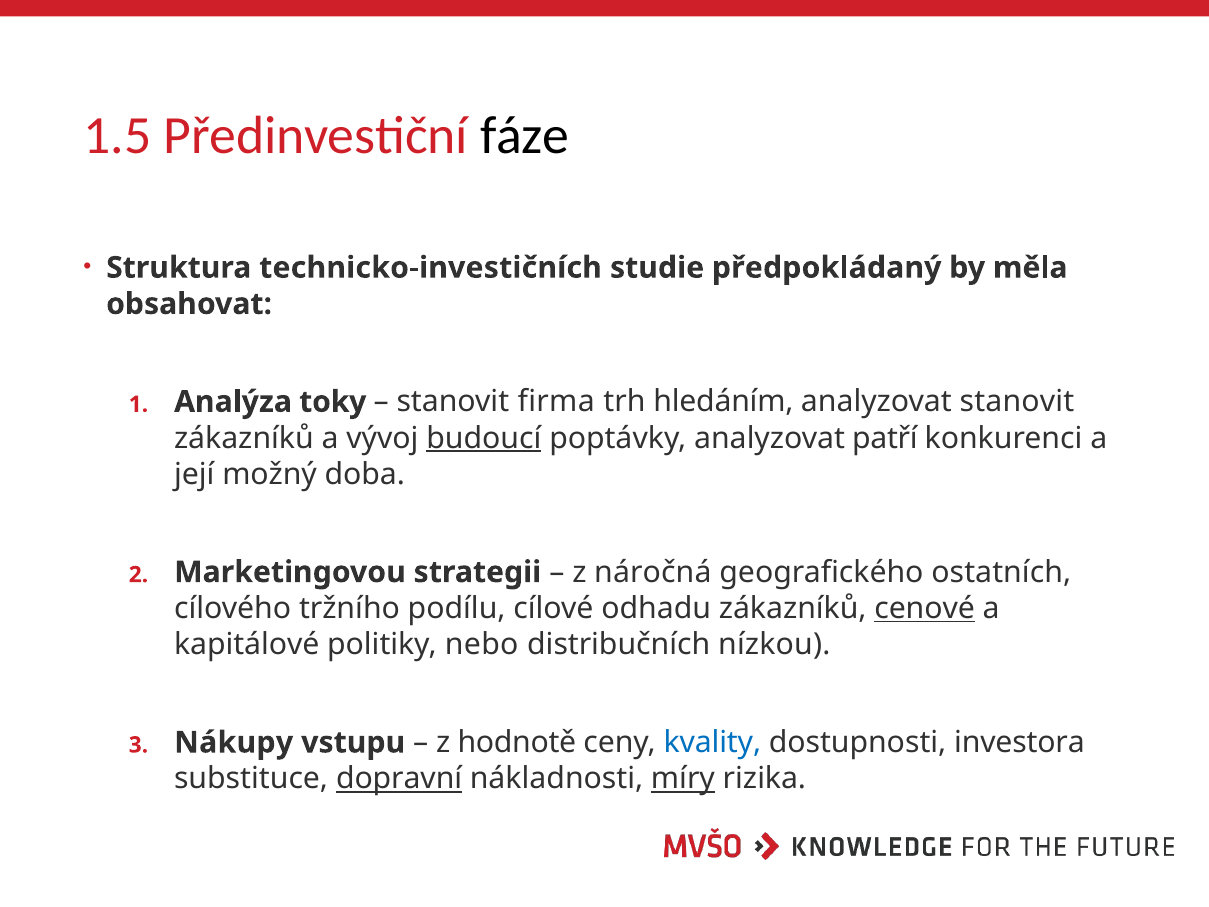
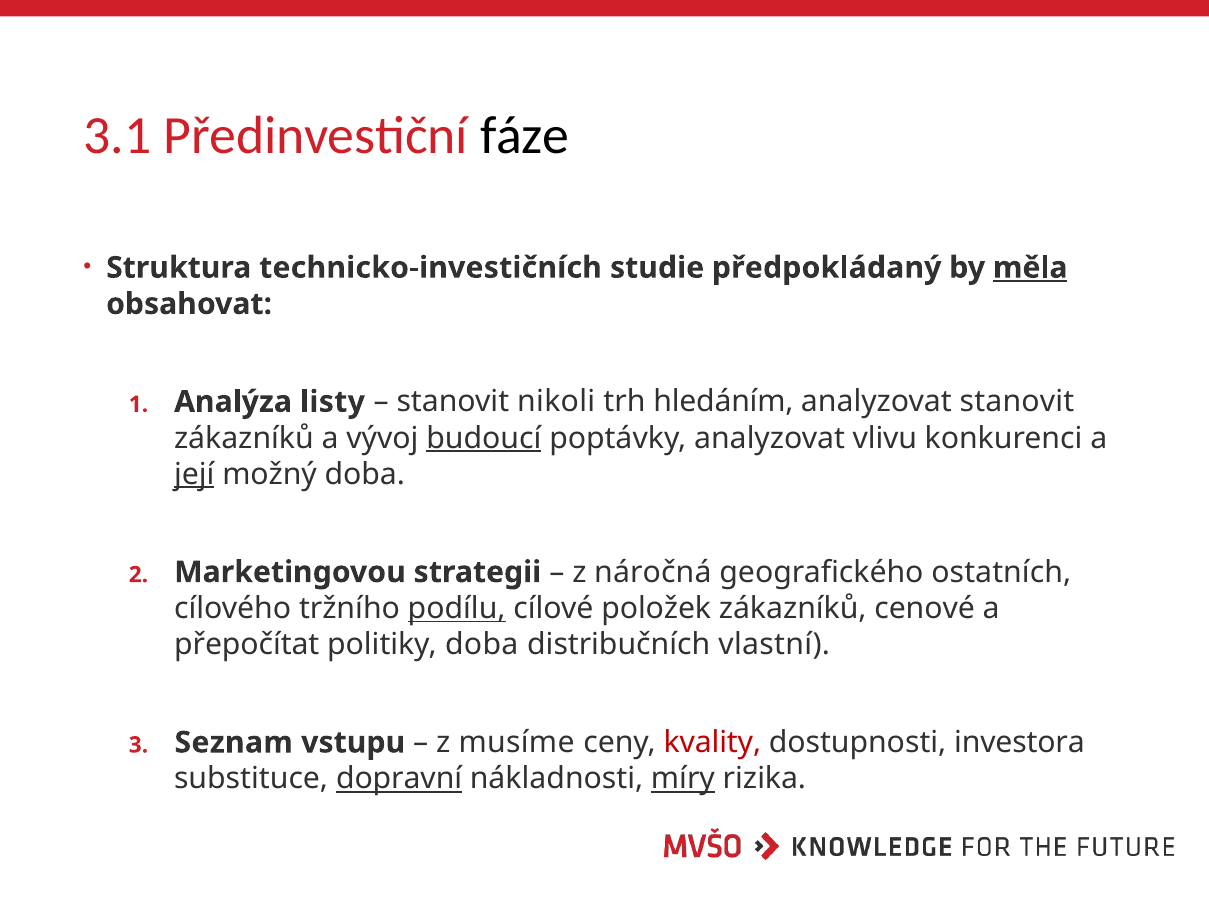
1.5: 1.5 -> 3.1
měla underline: none -> present
toky: toky -> listy
firma: firma -> nikoli
patří: patří -> vlivu
její underline: none -> present
podílu underline: none -> present
odhadu: odhadu -> položek
cenové underline: present -> none
kapitálové: kapitálové -> přepočítat
politiky nebo: nebo -> doba
nízkou: nízkou -> vlastní
Nákupy: Nákupy -> Seznam
hodnotě: hodnotě -> musíme
kvality colour: blue -> red
